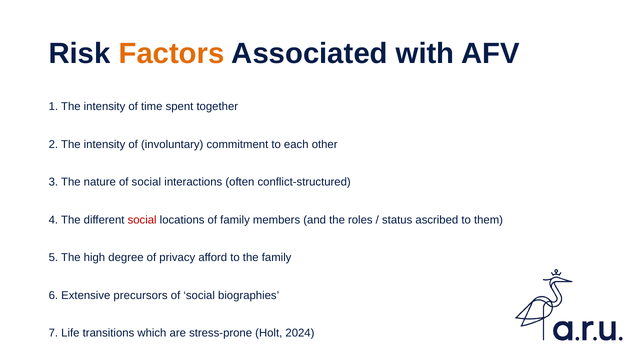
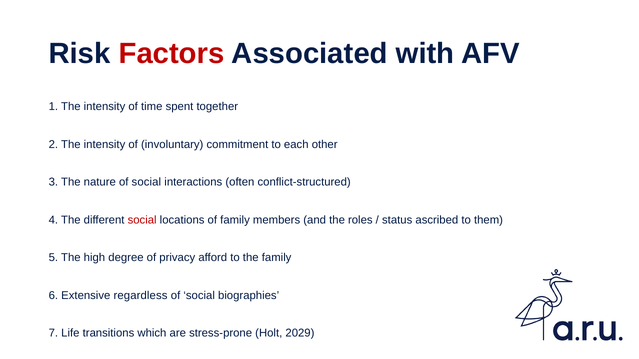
Factors colour: orange -> red
precursors: precursors -> regardless
2024: 2024 -> 2029
